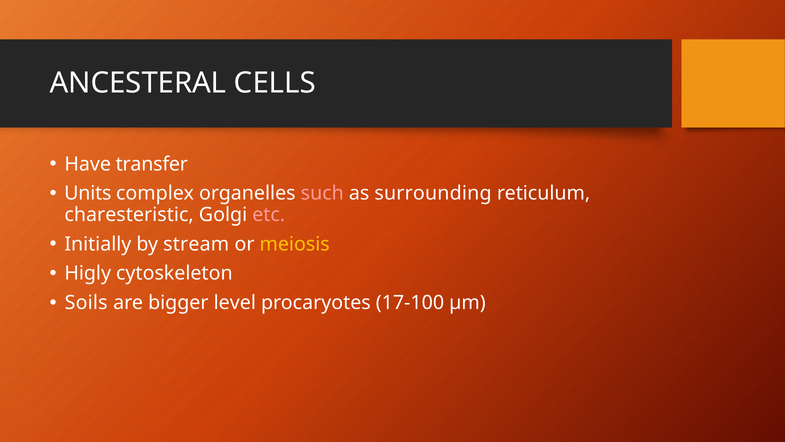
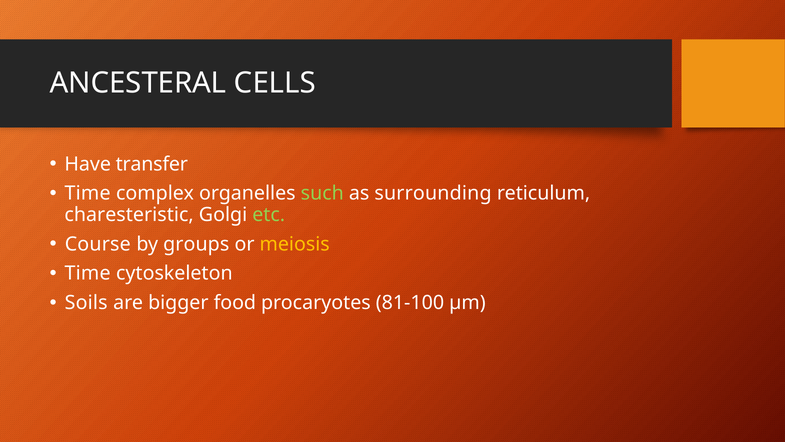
Units at (88, 193): Units -> Time
such colour: pink -> light green
etc colour: pink -> light green
Initially: Initially -> Course
stream: stream -> groups
Higly at (88, 273): Higly -> Time
level: level -> food
17-100: 17-100 -> 81-100
